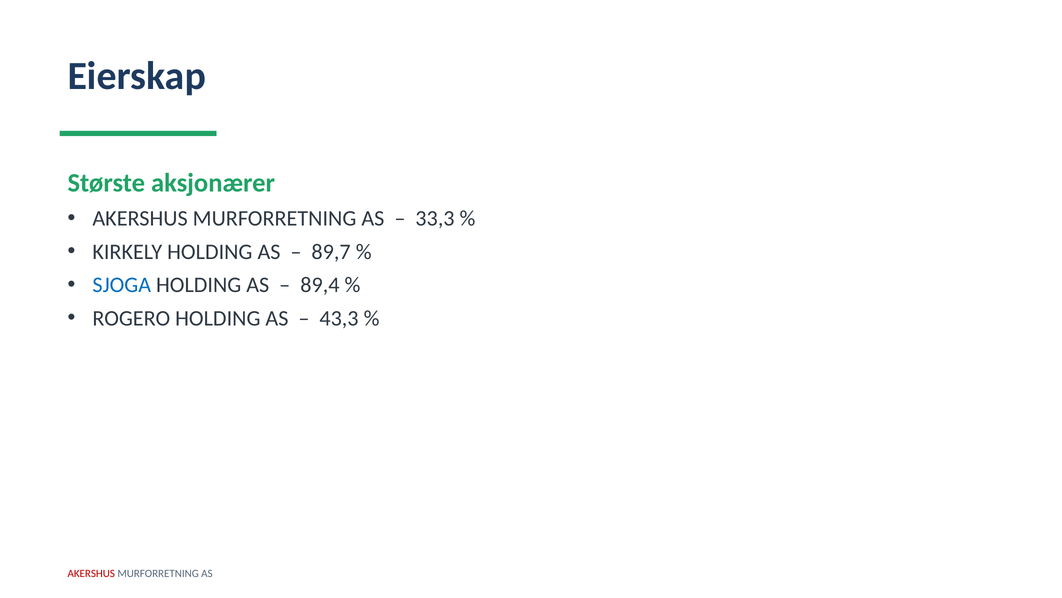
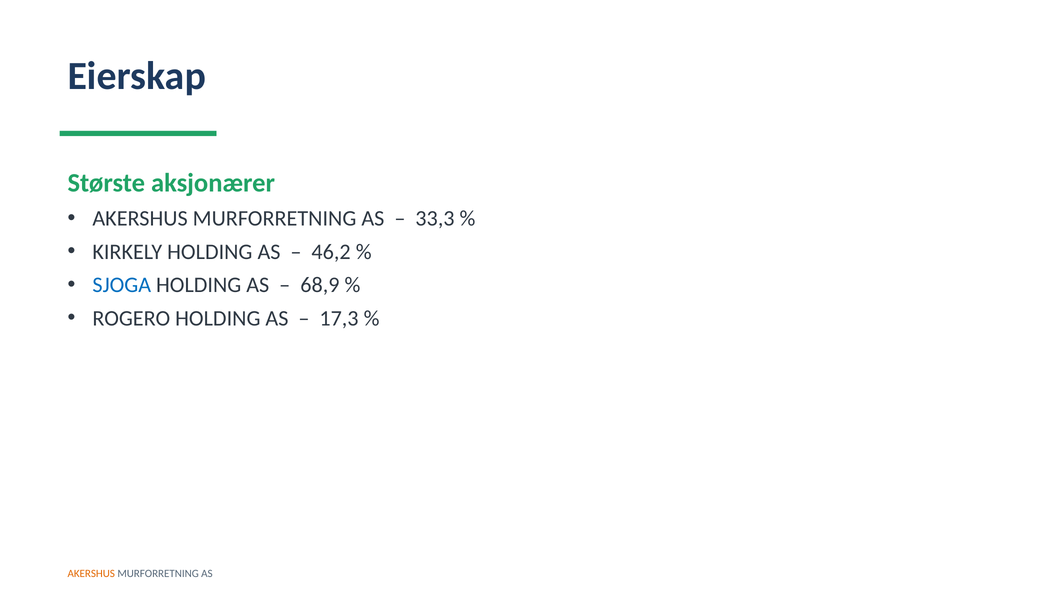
89,7: 89,7 -> 46,2
89,4: 89,4 -> 68,9
43,3: 43,3 -> 17,3
AKERSHUS at (91, 573) colour: red -> orange
